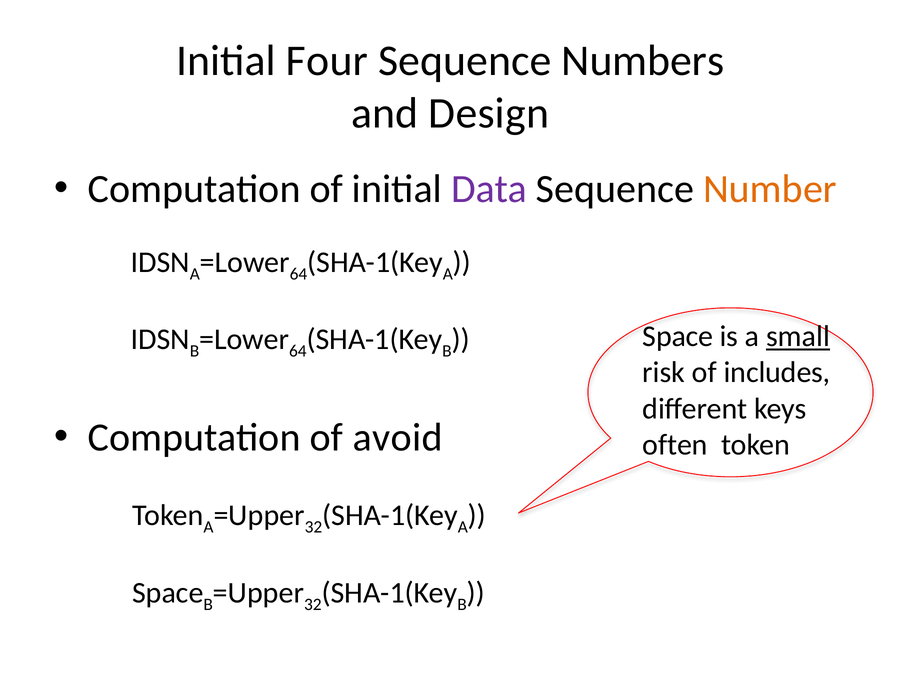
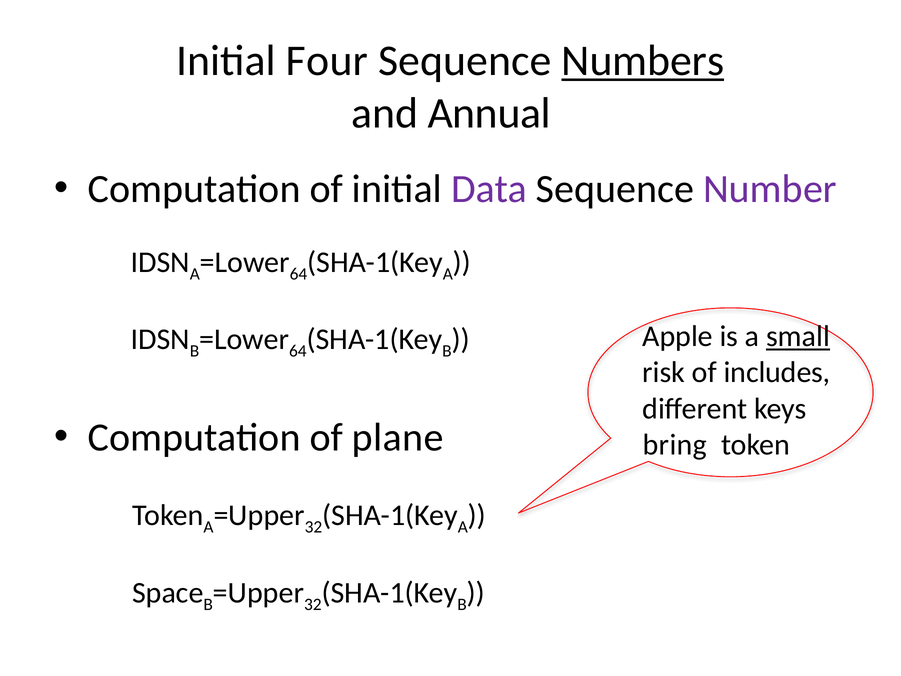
Numbers underline: none -> present
Design: Design -> Annual
Number colour: orange -> purple
Space at (678, 336): Space -> Apple
avoid: avoid -> plane
often: often -> bring
